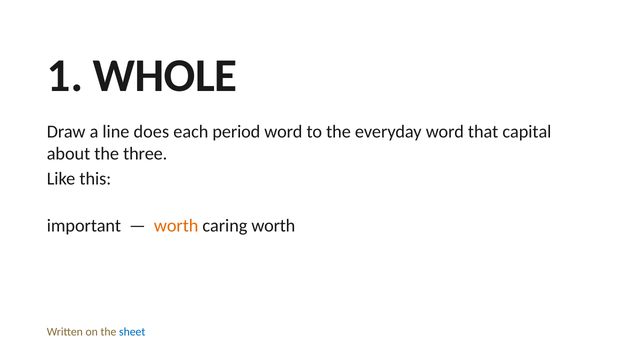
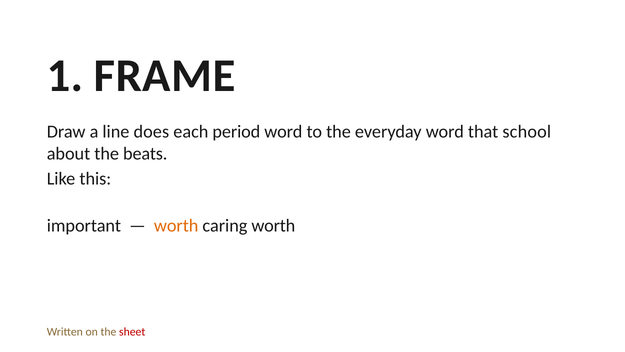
WHOLE: WHOLE -> FRAME
capital: capital -> school
three: three -> beats
sheet colour: blue -> red
